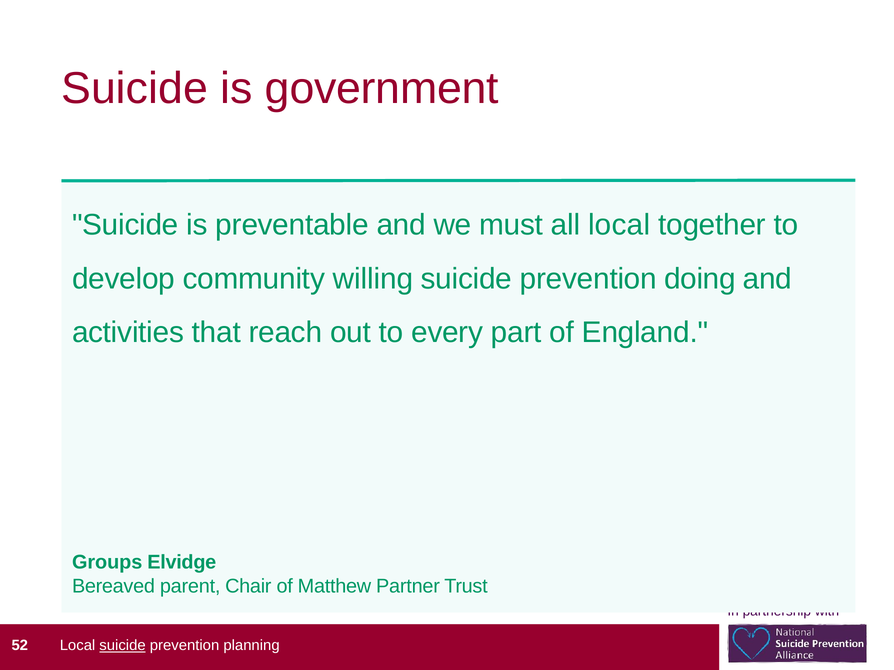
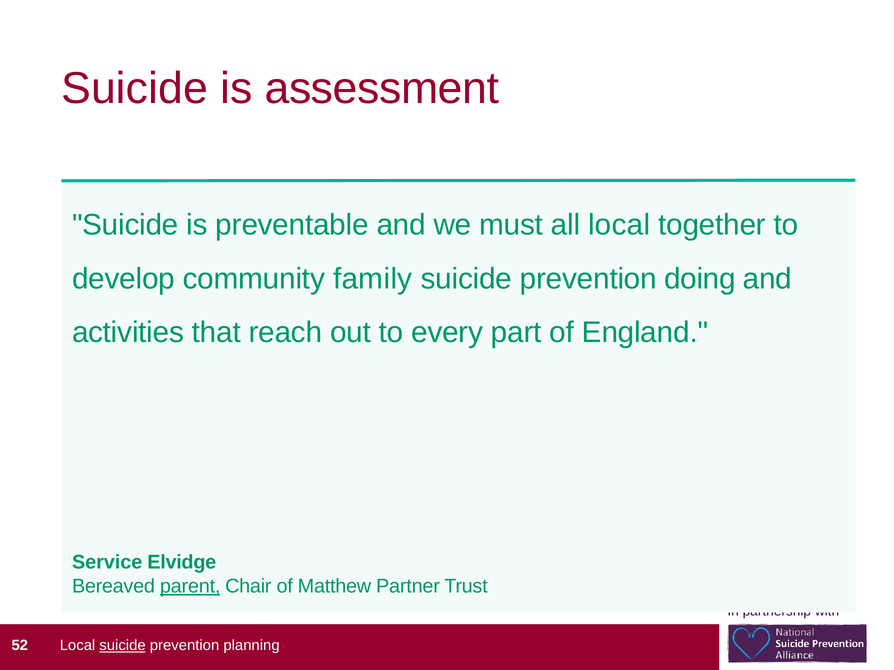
government: government -> assessment
willing: willing -> family
Groups: Groups -> Service
parent underline: none -> present
